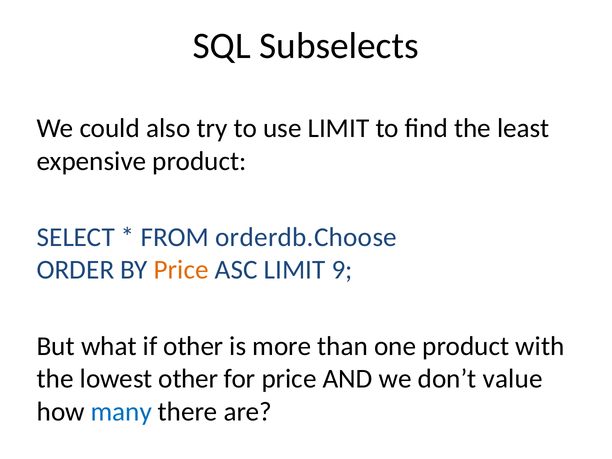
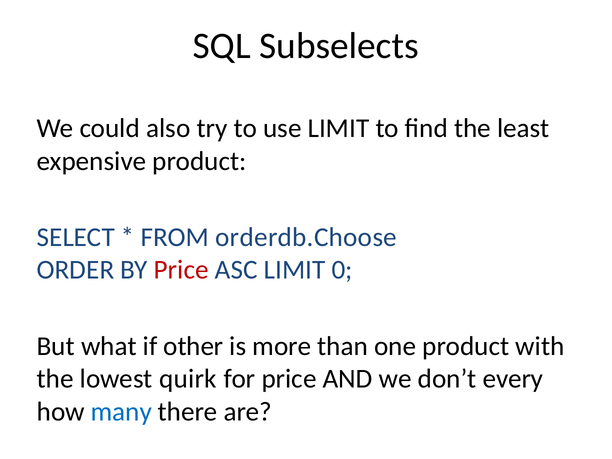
Price at (181, 270) colour: orange -> red
9: 9 -> 0
lowest other: other -> quirk
value: value -> every
